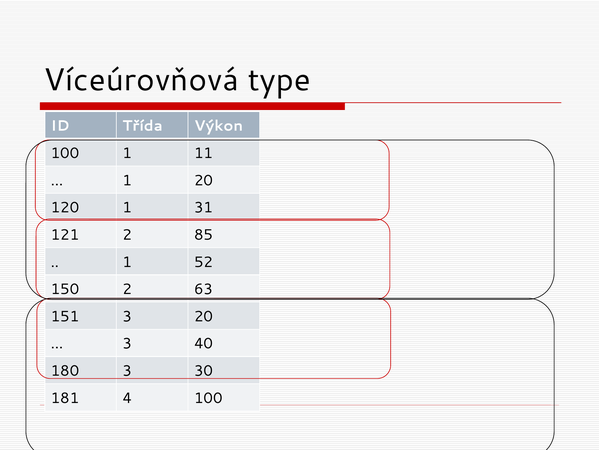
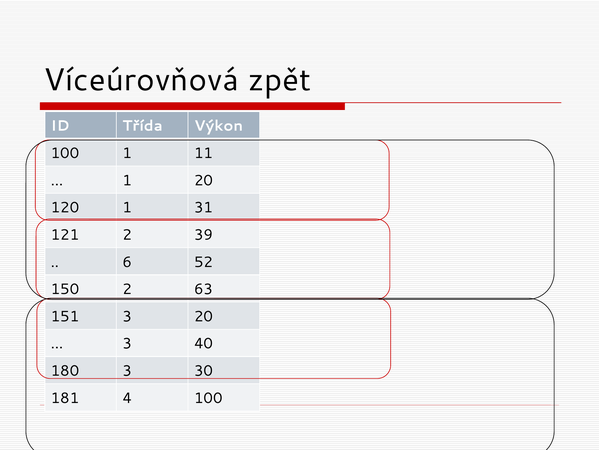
type: type -> zpět
85: 85 -> 39
1 at (127, 262): 1 -> 6
